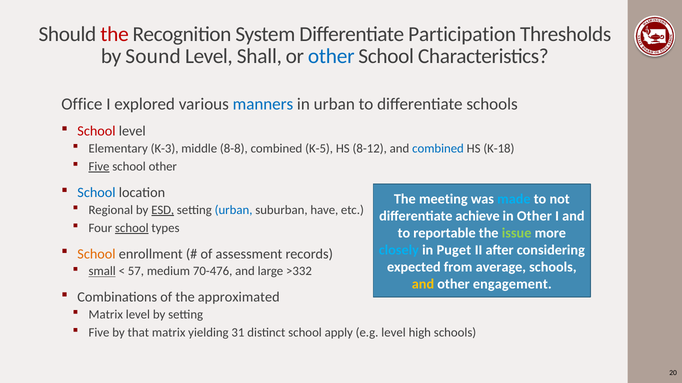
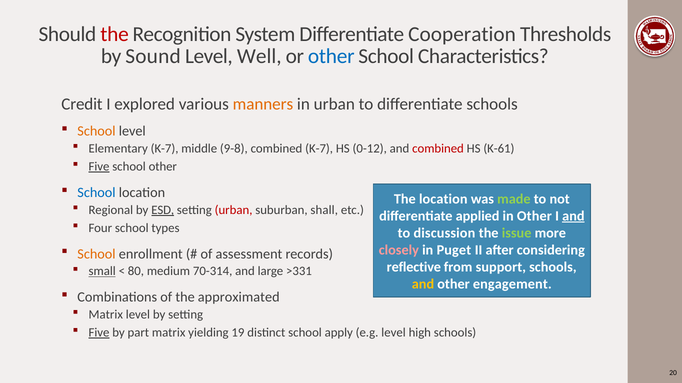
Participation: Participation -> Cooperation
Shall: Shall -> Well
Office: Office -> Credit
manners colour: blue -> orange
School at (96, 131) colour: red -> orange
Elementary K-3: K-3 -> K-7
8-8: 8-8 -> 9-8
combined K-5: K-5 -> K-7
8-12: 8-12 -> 0-12
combined at (438, 149) colour: blue -> red
K-18: K-18 -> K-61
The meeting: meeting -> location
made colour: light blue -> light green
urban at (234, 210) colour: blue -> red
have: have -> shall
achieve: achieve -> applied
and at (573, 216) underline: none -> present
school at (132, 228) underline: present -> none
reportable: reportable -> discussion
closely colour: light blue -> pink
expected: expected -> reflective
average: average -> support
57: 57 -> 80
70-476: 70-476 -> 70-314
>332: >332 -> >331
Five at (99, 333) underline: none -> present
that: that -> part
31: 31 -> 19
